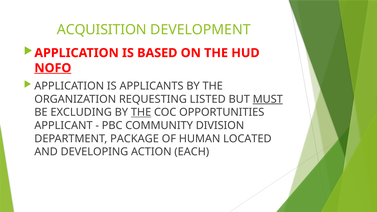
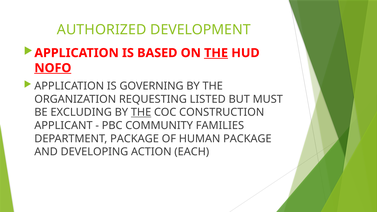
ACQUISITION: ACQUISITION -> AUTHORIZED
THE at (216, 53) underline: none -> present
APPLICANTS: APPLICANTS -> GOVERNING
MUST underline: present -> none
OPPORTUNITIES: OPPORTUNITIES -> CONSTRUCTION
DIVISION: DIVISION -> FAMILIES
HUMAN LOCATED: LOCATED -> PACKAGE
